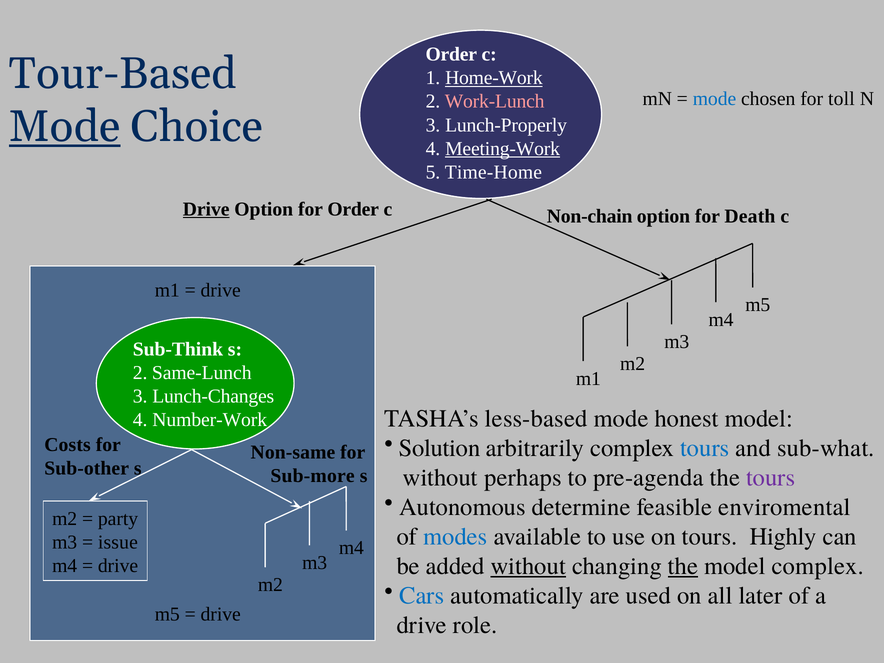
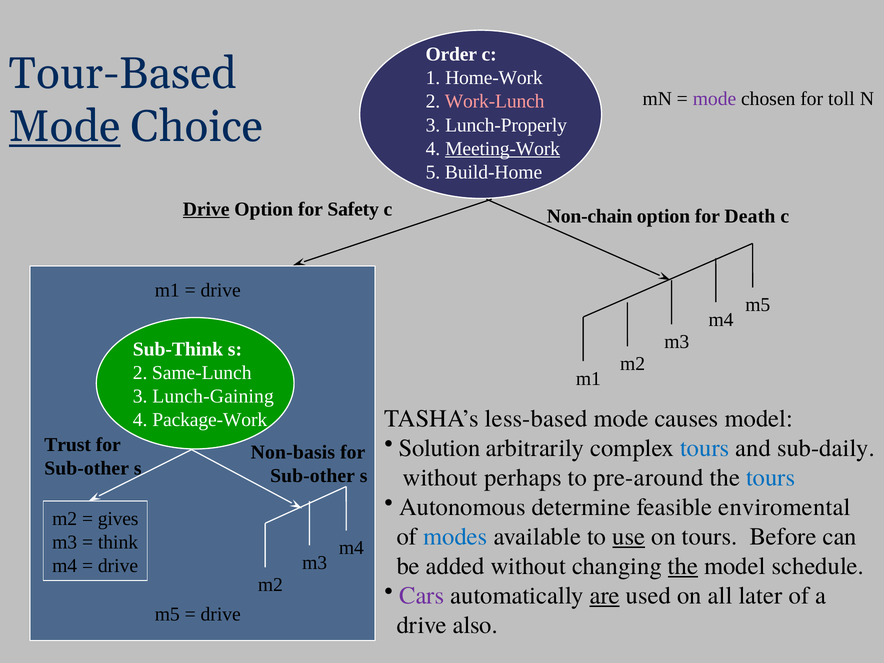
Home-Work underline: present -> none
mode at (714, 99) colour: blue -> purple
Time-Home: Time-Home -> Build-Home
for Order: Order -> Safety
Lunch-Changes: Lunch-Changes -> Lunch-Gaining
honest: honest -> causes
Number-Work: Number-Work -> Package-Work
sub-what: sub-what -> sub-daily
Costs: Costs -> Trust
Non-same: Non-same -> Non-basis
Sub-more at (313, 476): Sub-more -> Sub-other
pre-agenda: pre-agenda -> pre-around
tours at (771, 478) colour: purple -> blue
party: party -> gives
use underline: none -> present
Highly: Highly -> Before
issue: issue -> think
without at (528, 566) underline: present -> none
model complex: complex -> schedule
Cars colour: blue -> purple
are underline: none -> present
role: role -> also
